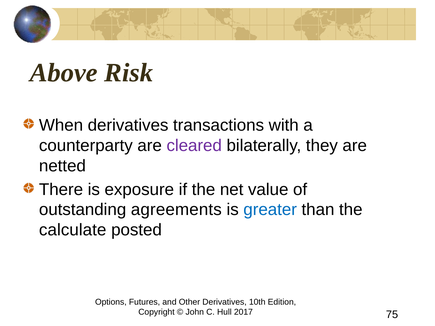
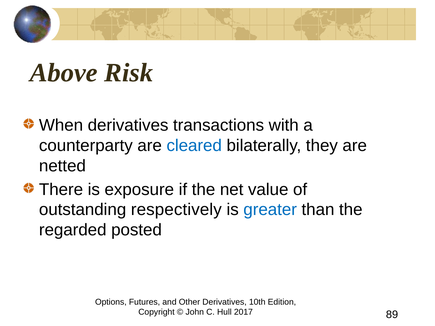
cleared colour: purple -> blue
agreements: agreements -> respectively
calculate: calculate -> regarded
75: 75 -> 89
